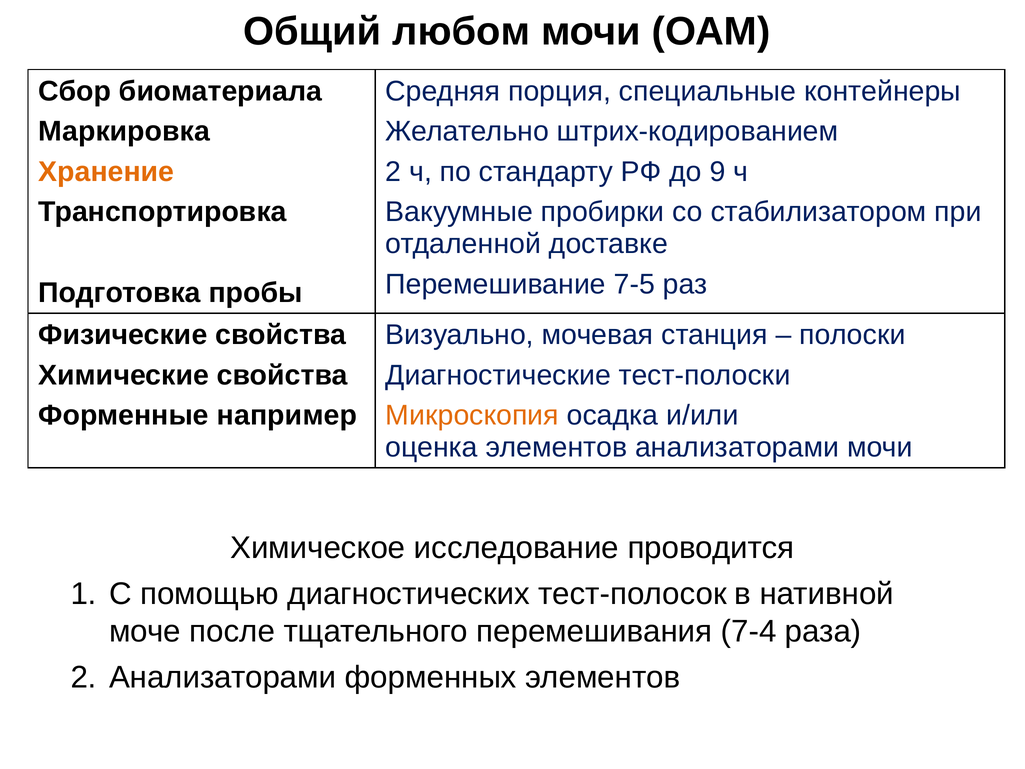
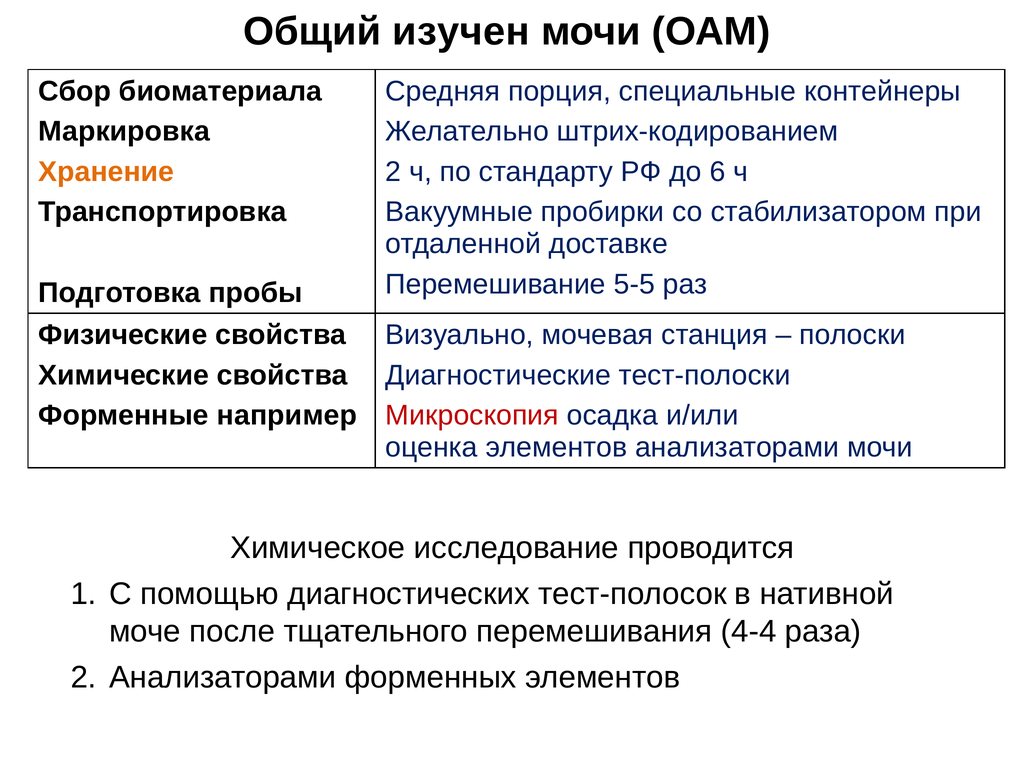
любом: любом -> изучен
9: 9 -> 6
7-5: 7-5 -> 5-5
Микроскопия colour: orange -> red
7-4: 7-4 -> 4-4
